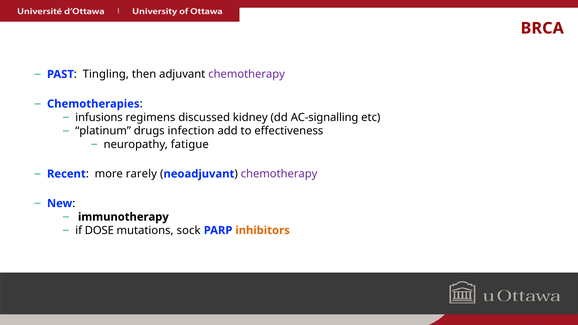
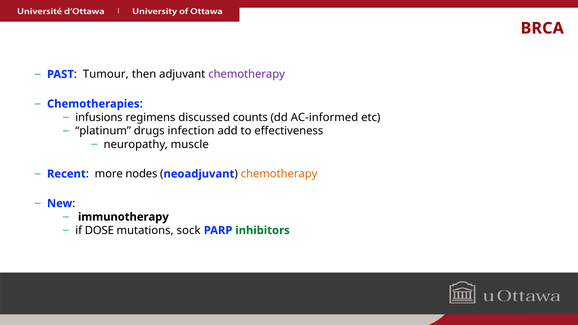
Tingling: Tingling -> Tumour
kidney: kidney -> counts
AC-signalling: AC-signalling -> AC-informed
fatigue: fatigue -> muscle
rarely: rarely -> nodes
chemotherapy at (279, 174) colour: purple -> orange
inhibitors colour: orange -> green
